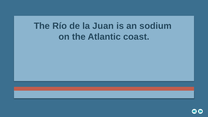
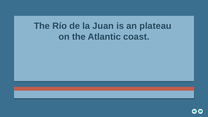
sodium: sodium -> plateau
